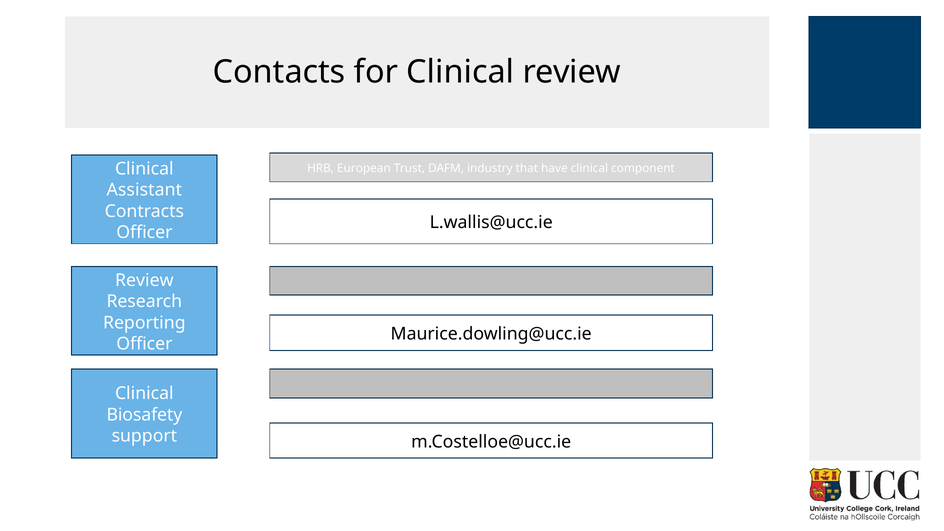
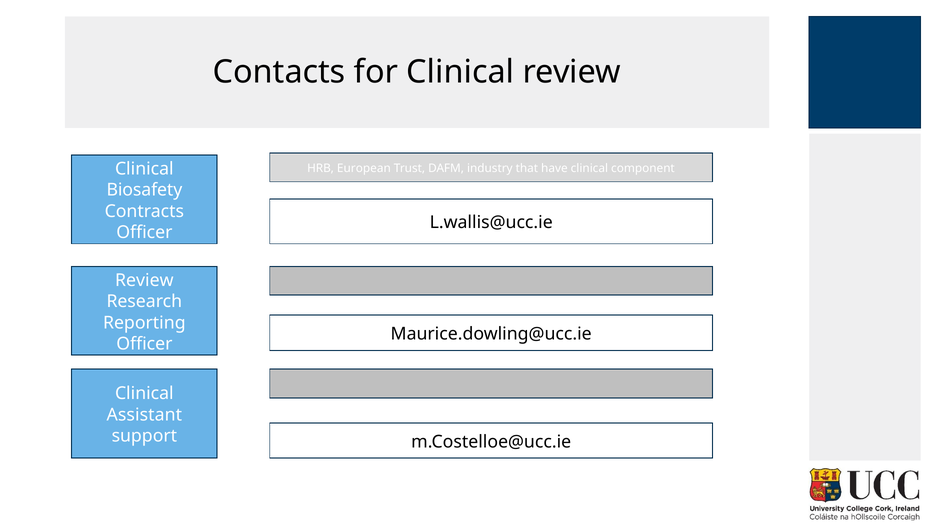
Assistant: Assistant -> Biosafety
Biosafety: Biosafety -> Assistant
